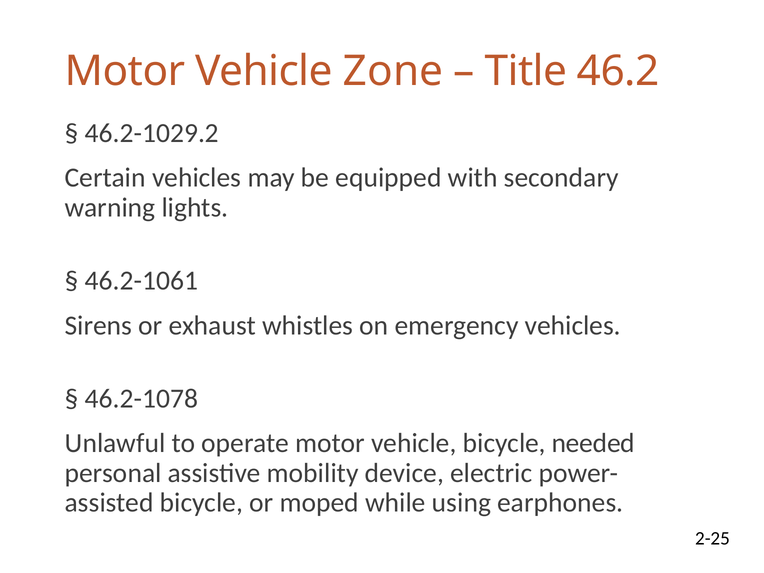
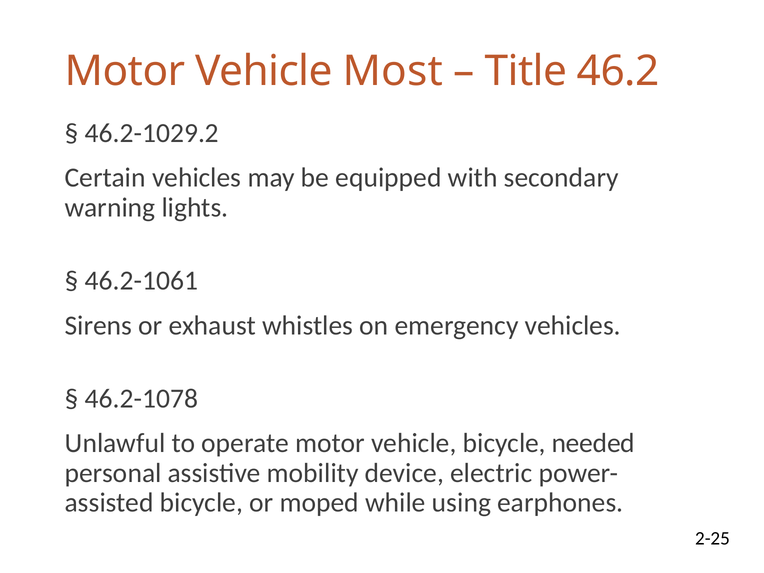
Zone: Zone -> Most
